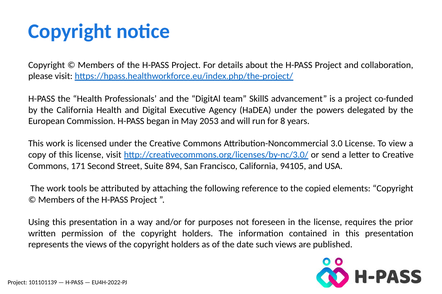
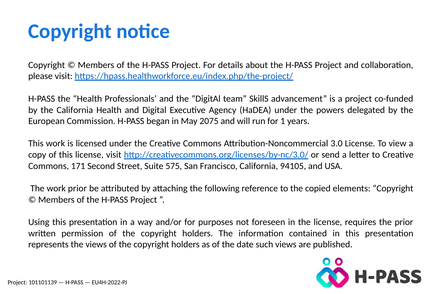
2053: 2053 -> 2075
8: 8 -> 1
894: 894 -> 575
work tools: tools -> prior
